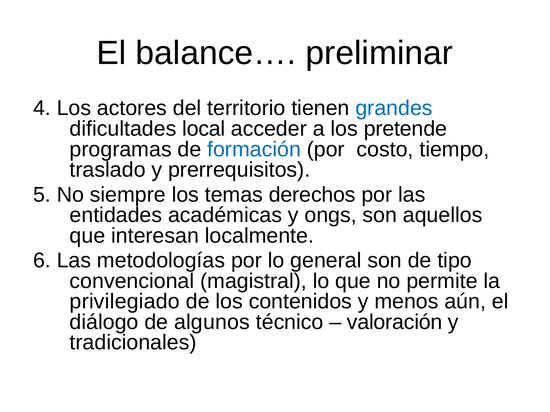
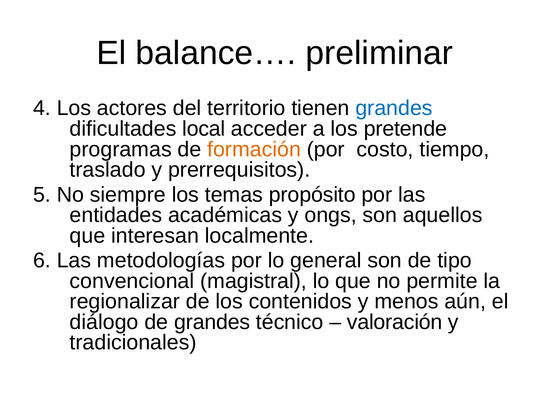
formación colour: blue -> orange
derechos: derechos -> propósito
privilegiado: privilegiado -> regionalizar
de algunos: algunos -> grandes
